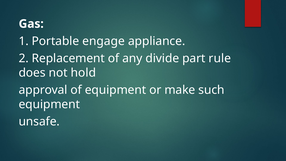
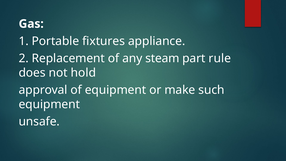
engage: engage -> fixtures
divide: divide -> steam
